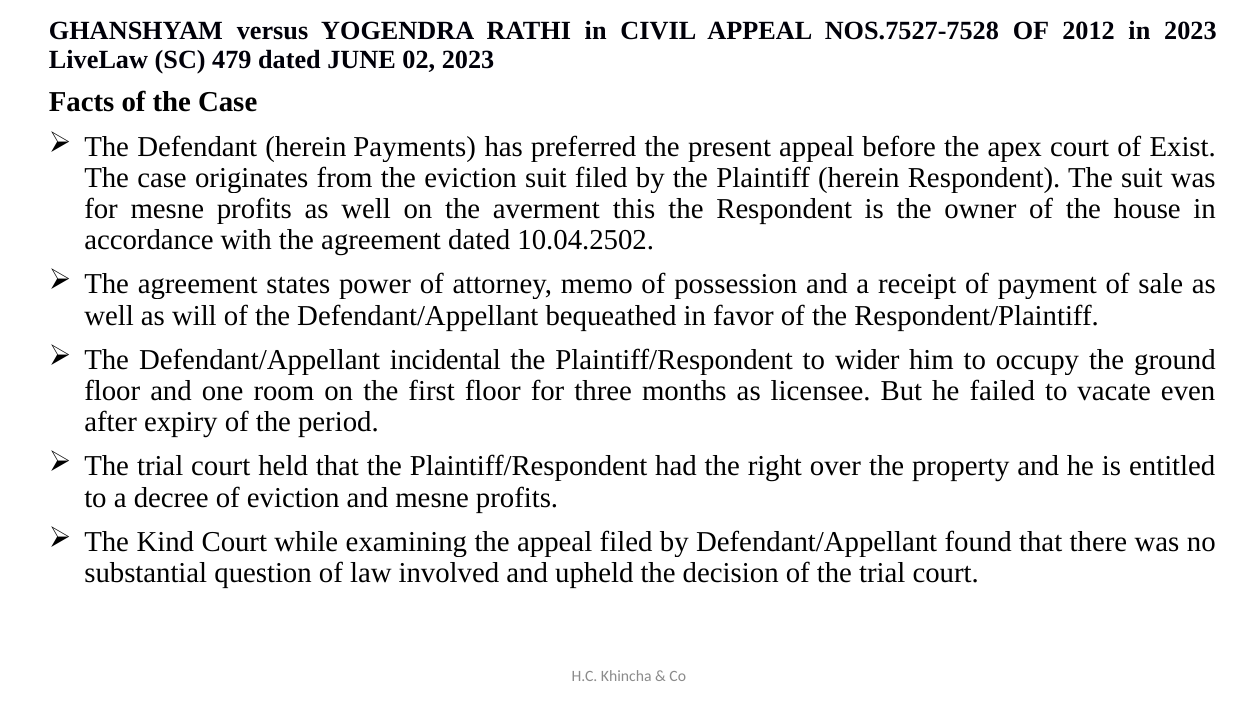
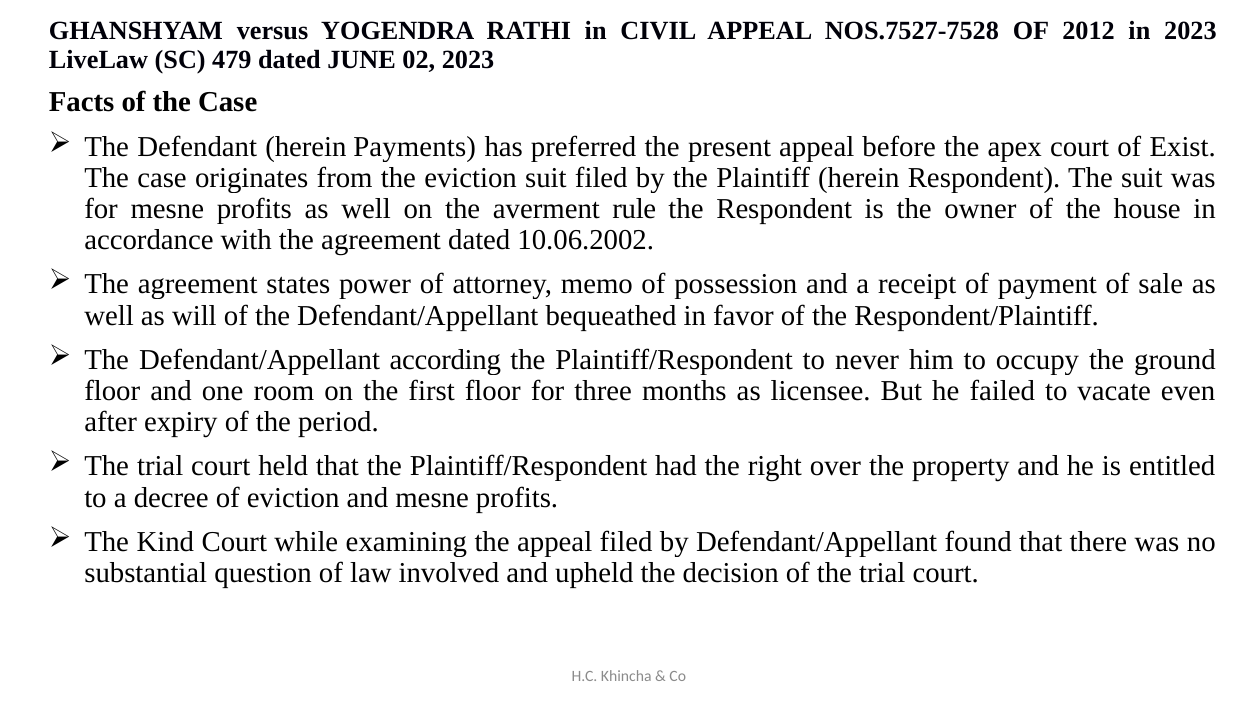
this: this -> rule
10.04.2502: 10.04.2502 -> 10.06.2002
incidental: incidental -> according
wider: wider -> never
